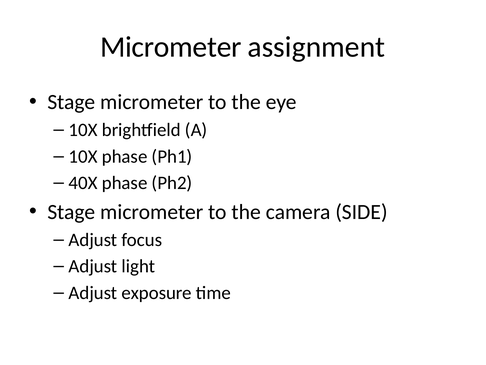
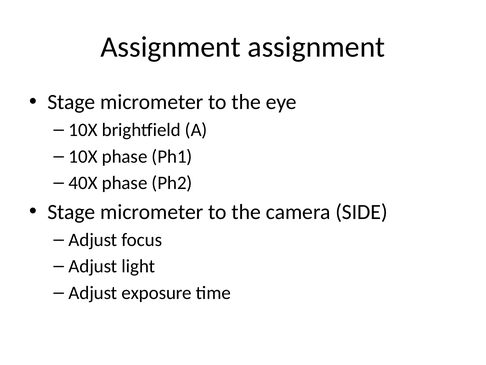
Micrometer at (171, 47): Micrometer -> Assignment
